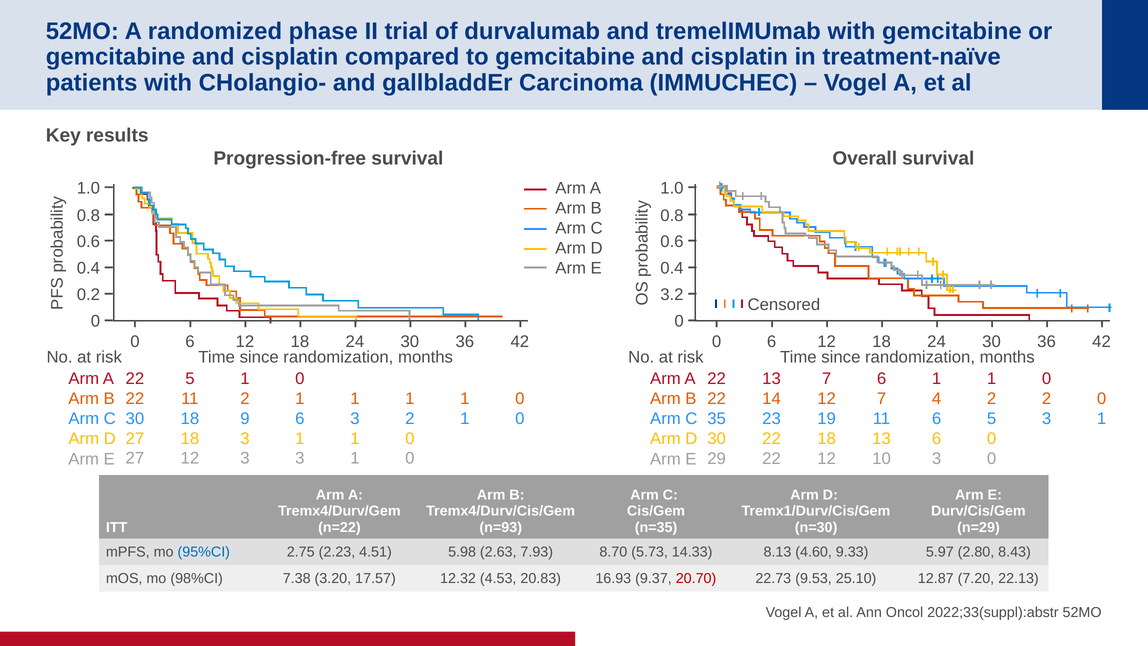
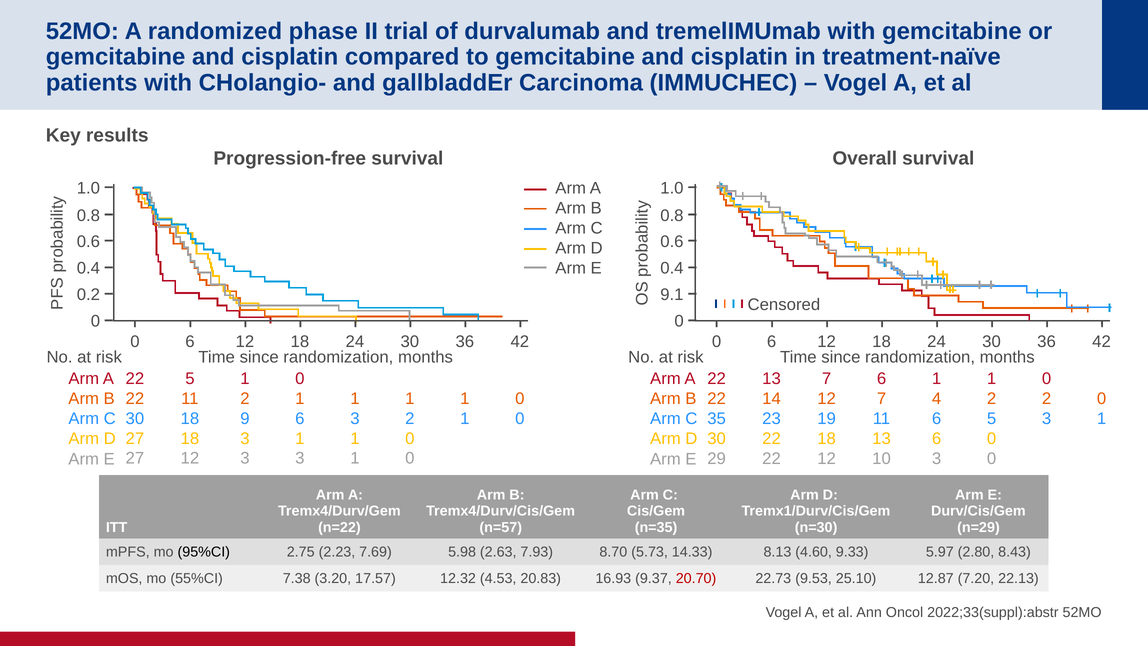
3.2: 3.2 -> 9.1
n=93: n=93 -> n=57
95%CI colour: blue -> black
4.51: 4.51 -> 7.69
98%CI: 98%CI -> 55%CI
